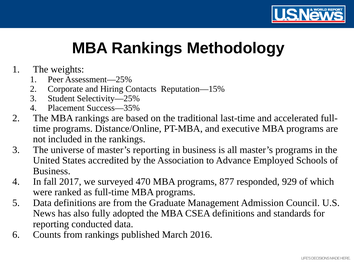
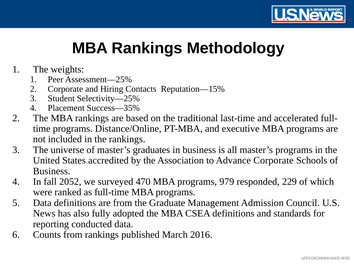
master’s reporting: reporting -> graduates
Advance Employed: Employed -> Corporate
2017: 2017 -> 2052
877: 877 -> 979
929: 929 -> 229
